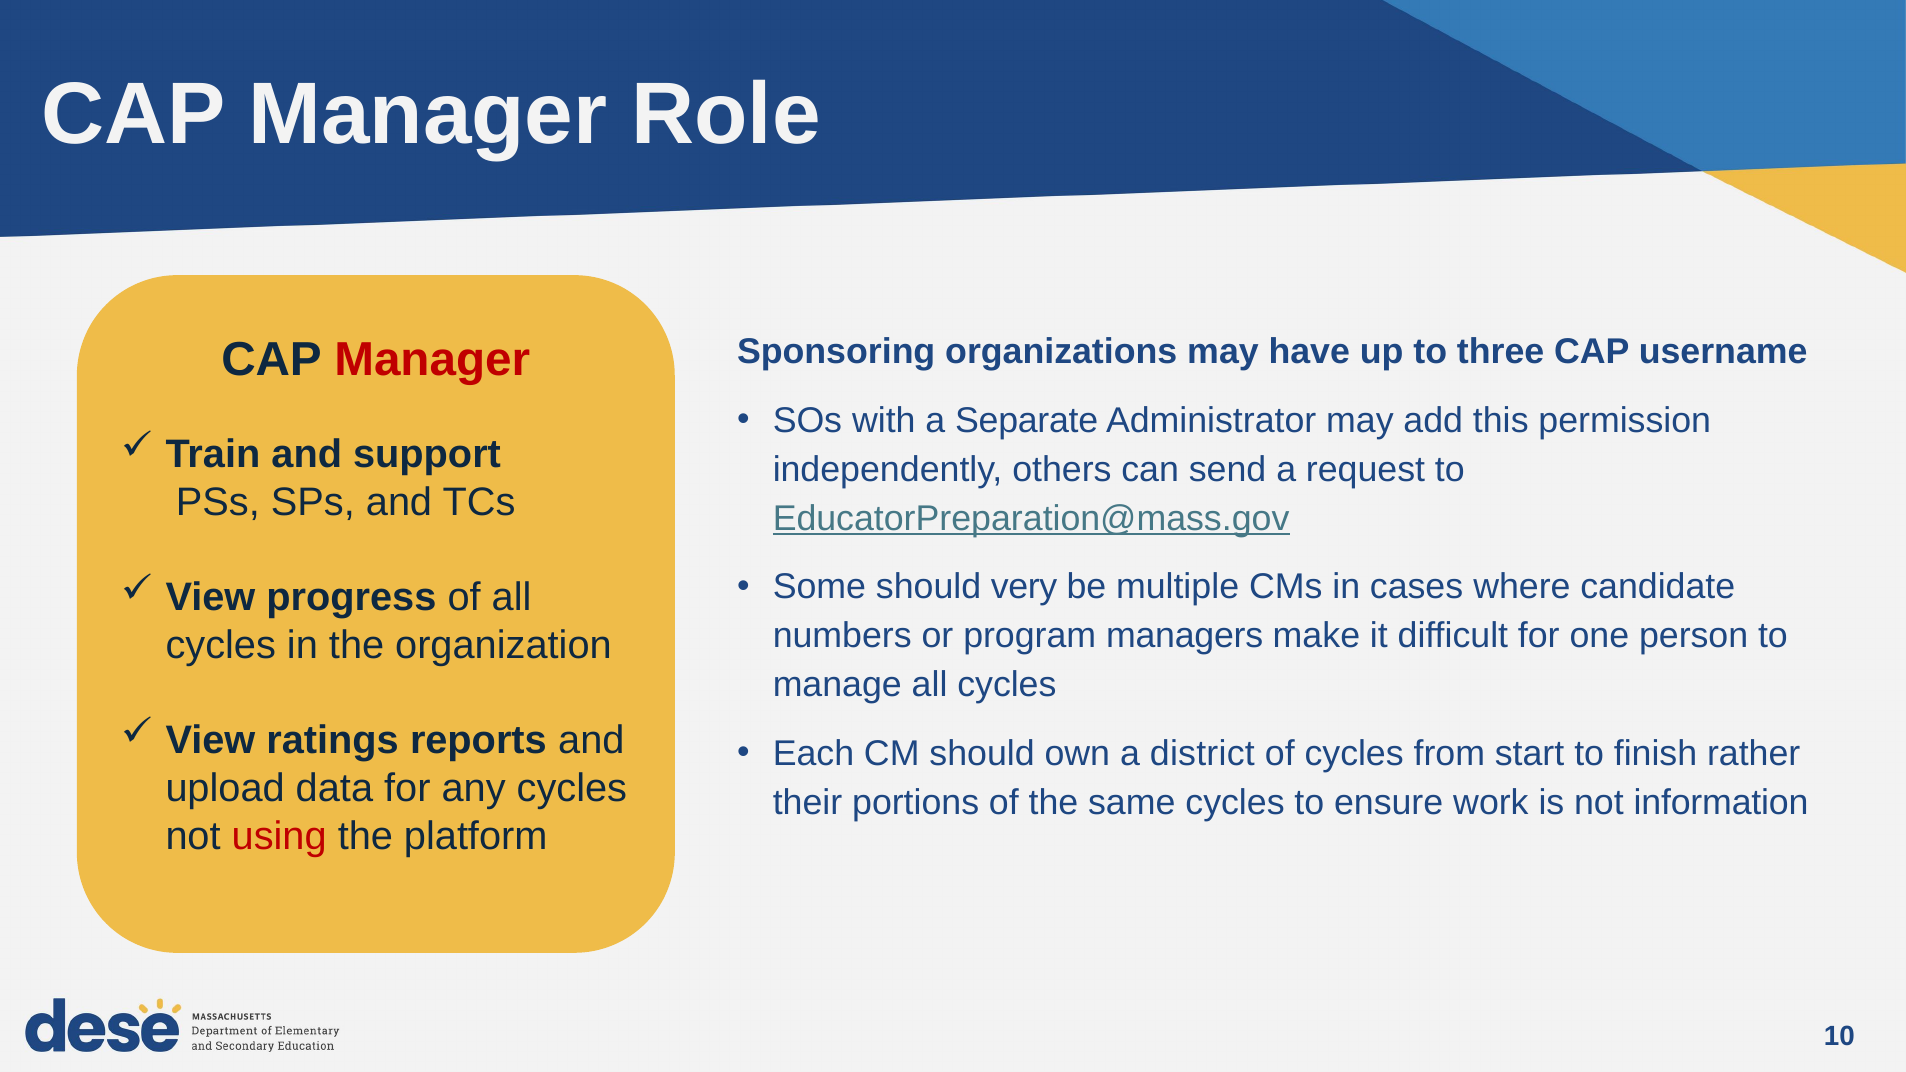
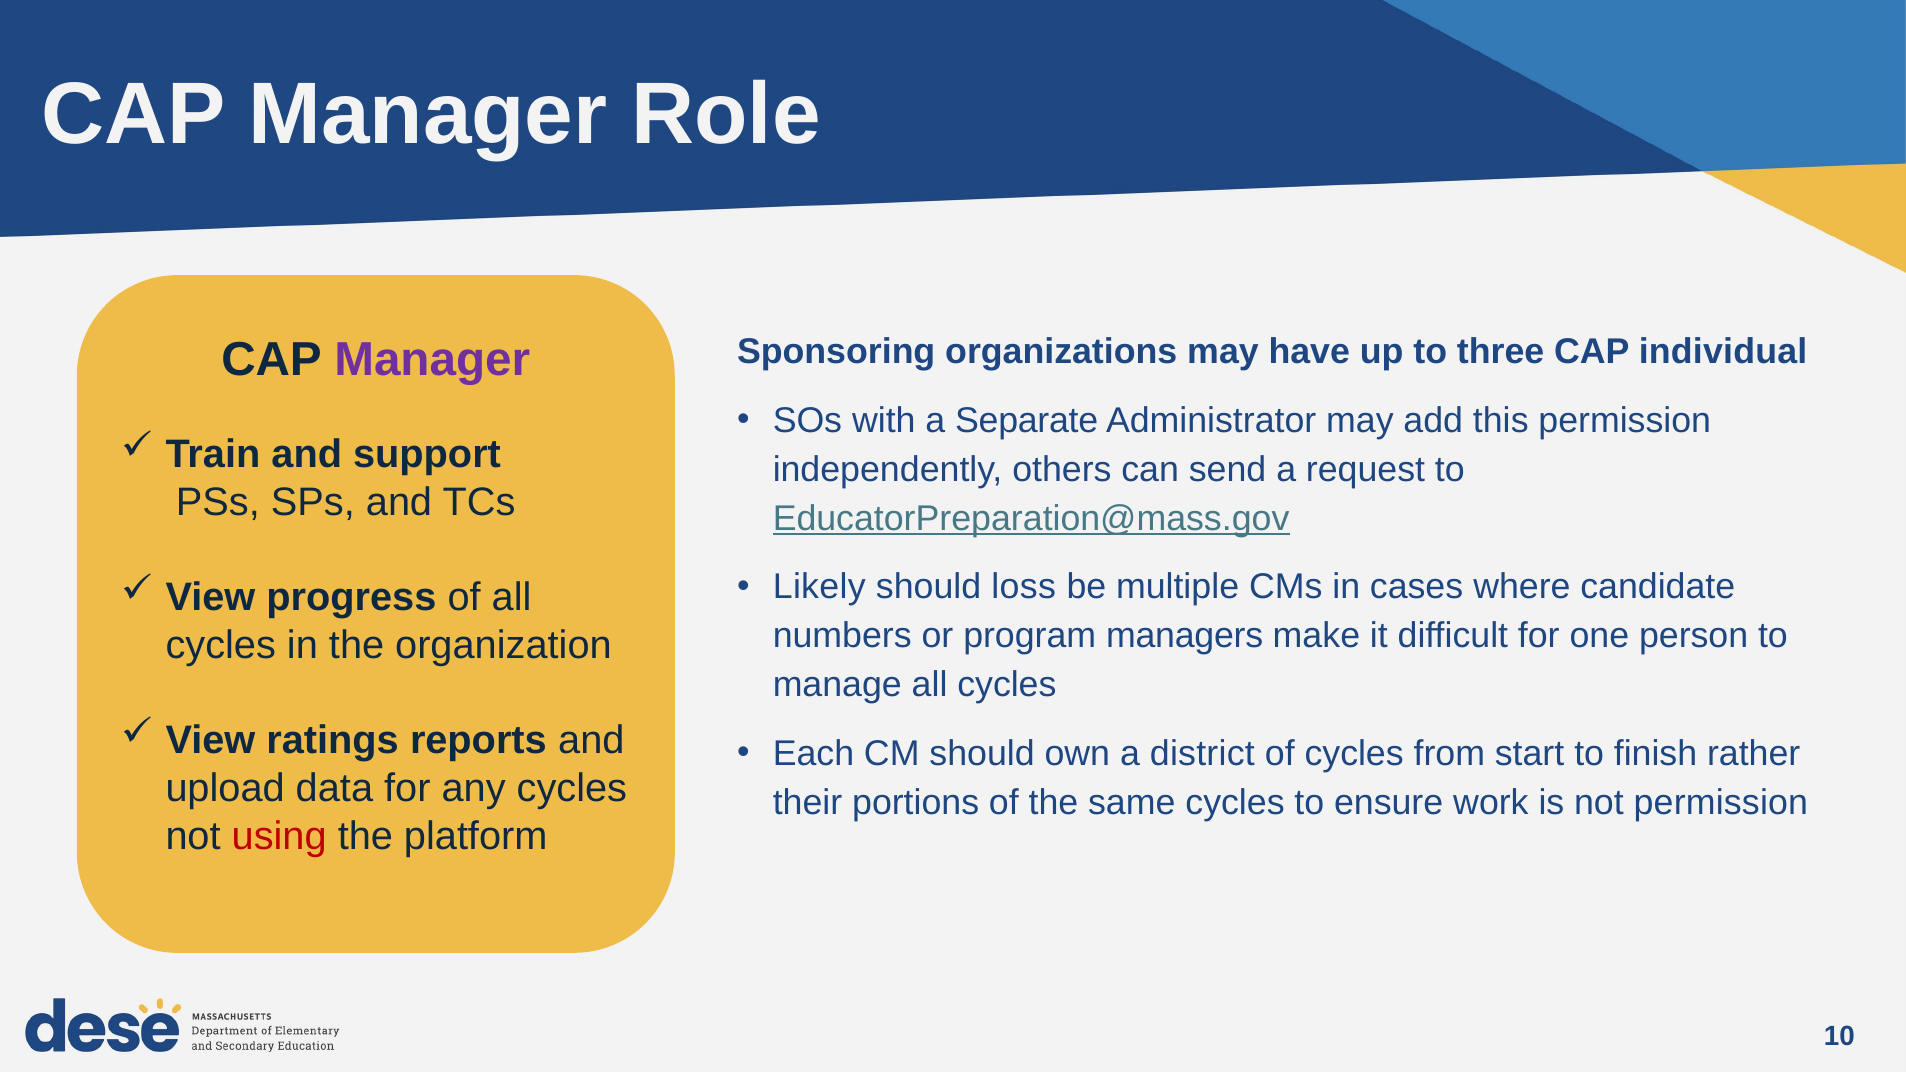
username: username -> individual
Manager at (432, 360) colour: red -> purple
Some: Some -> Likely
very: very -> loss
not information: information -> permission
